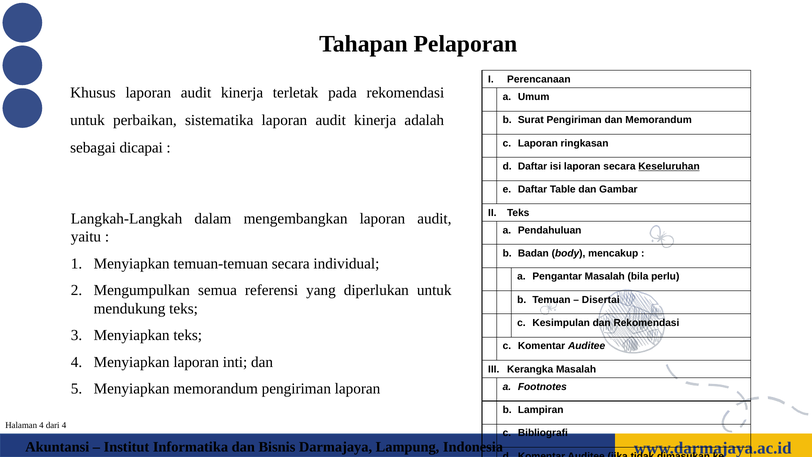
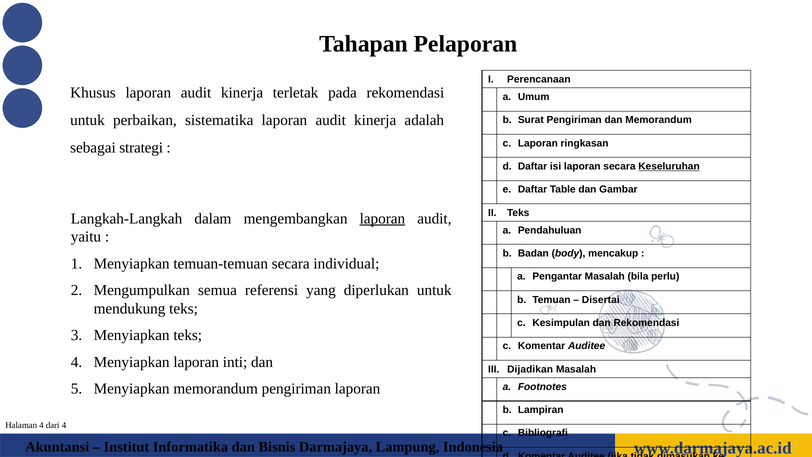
dicapai: dicapai -> strategi
laporan at (382, 219) underline: none -> present
Kerangka: Kerangka -> Dijadikan
